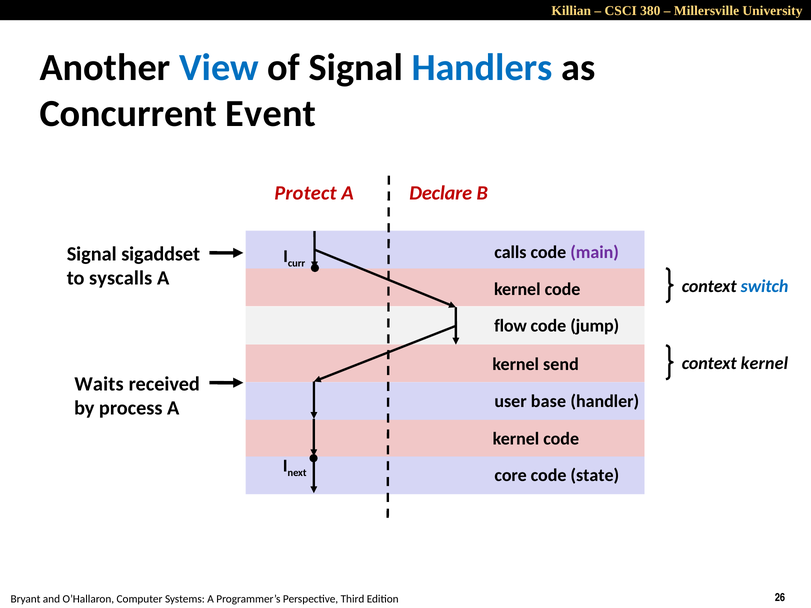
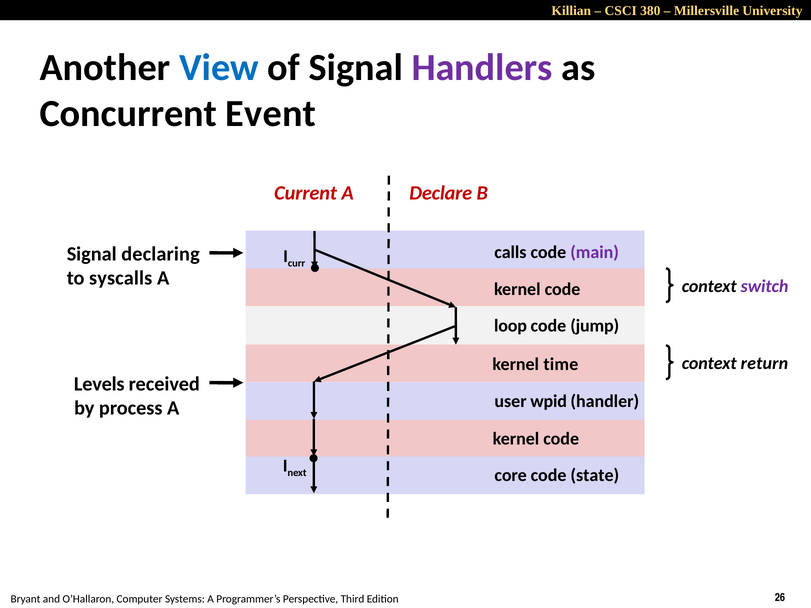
Handlers colour: blue -> purple
Protect: Protect -> Current
sigaddset: sigaddset -> declaring
switch colour: blue -> purple
flow: flow -> loop
context kernel: kernel -> return
send: send -> time
Waits: Waits -> Levels
base: base -> wpid
